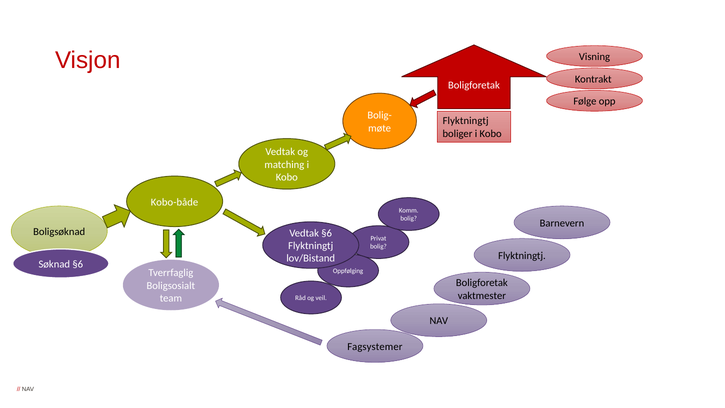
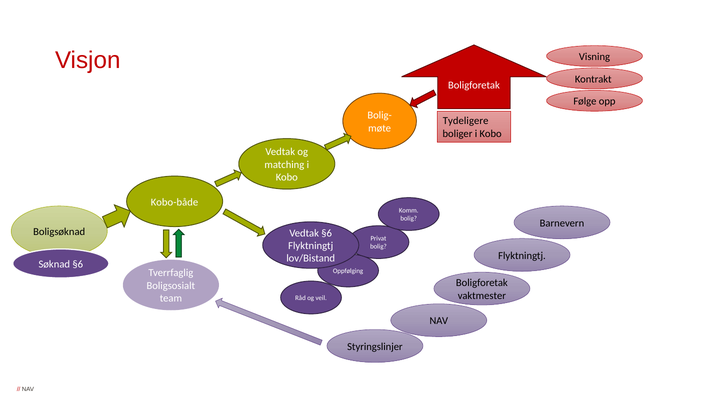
Flyktningtj at (466, 121): Flyktningtj -> Tydeligere
Fagsystemer: Fagsystemer -> Styringslinjer
